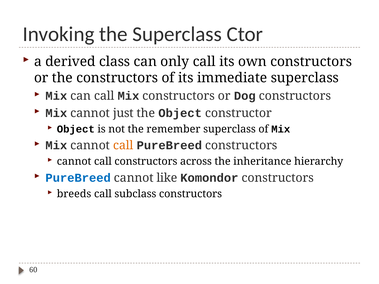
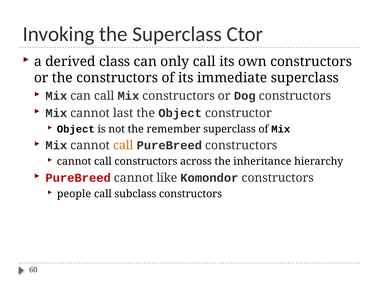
just: just -> last
PureBreed at (78, 178) colour: blue -> red
breeds: breeds -> people
